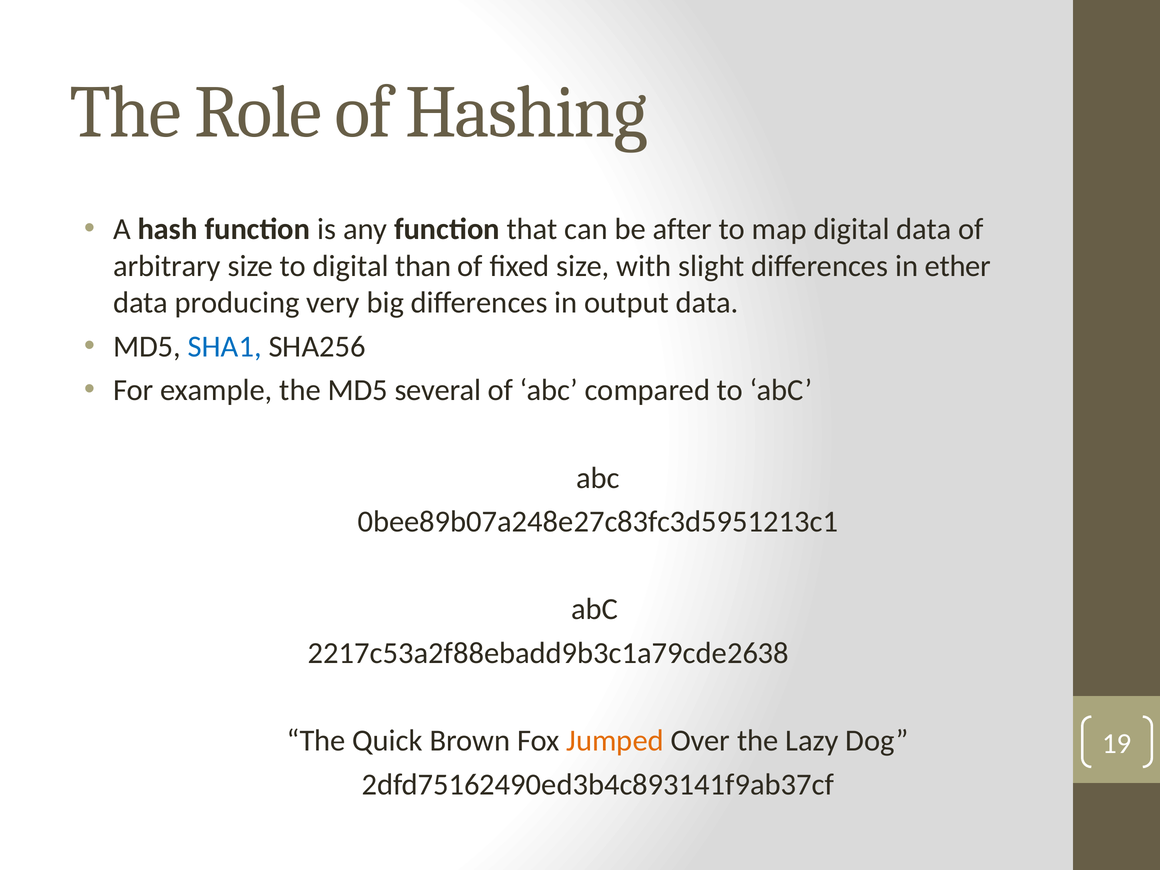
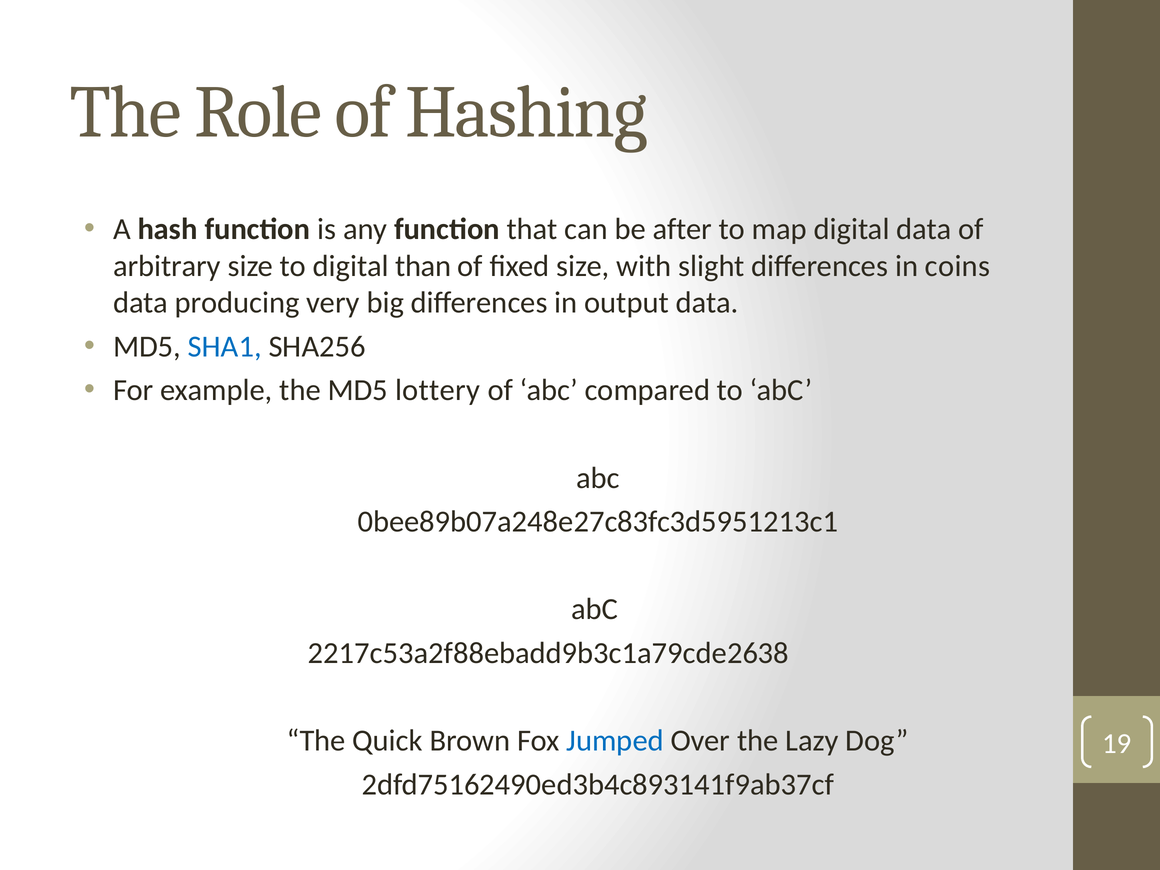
ether: ether -> coins
several: several -> lottery
Jumped colour: orange -> blue
